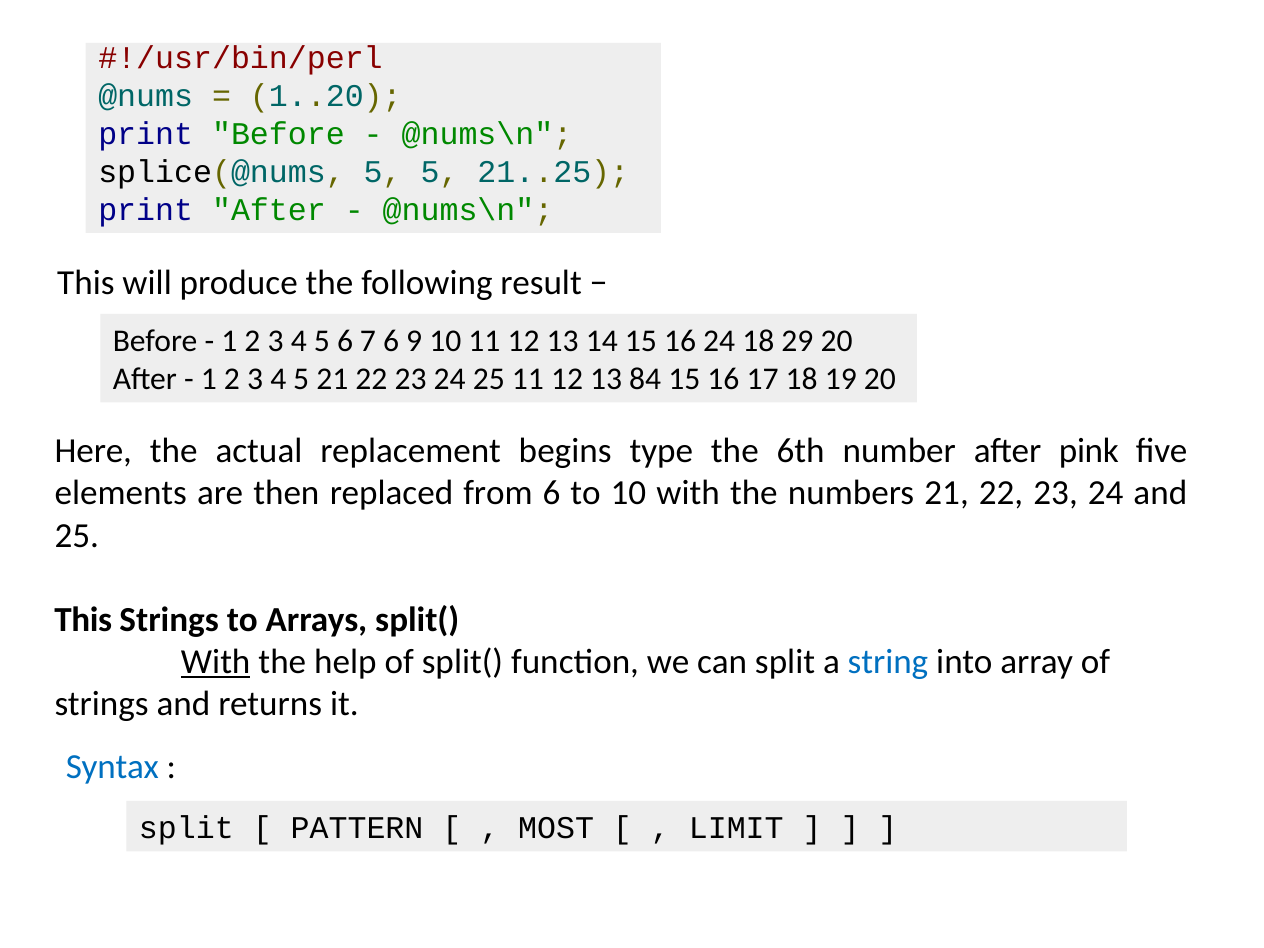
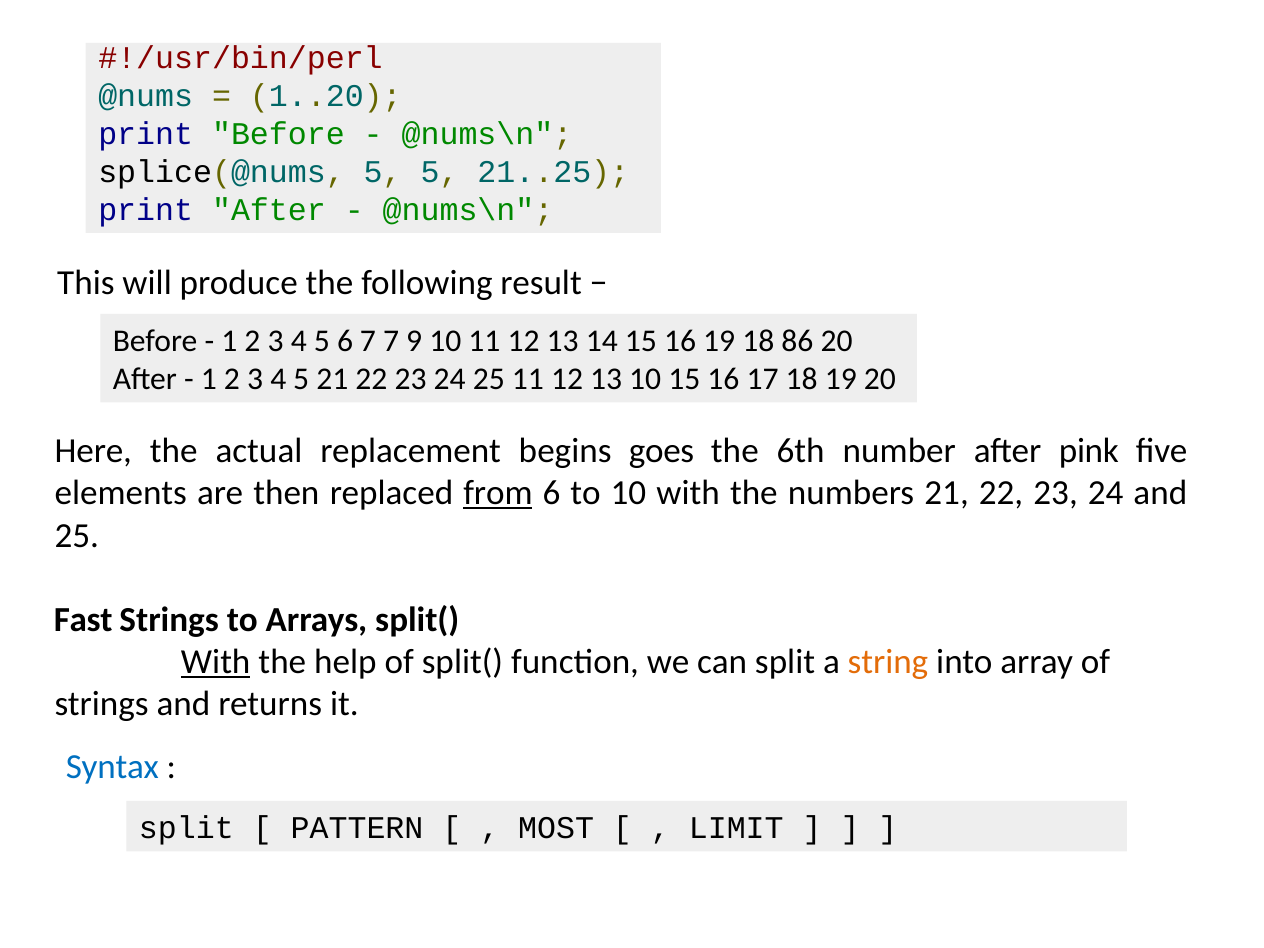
7 6: 6 -> 7
16 24: 24 -> 19
29: 29 -> 86
13 84: 84 -> 10
type: type -> goes
from underline: none -> present
This at (83, 620): This -> Fast
string colour: blue -> orange
